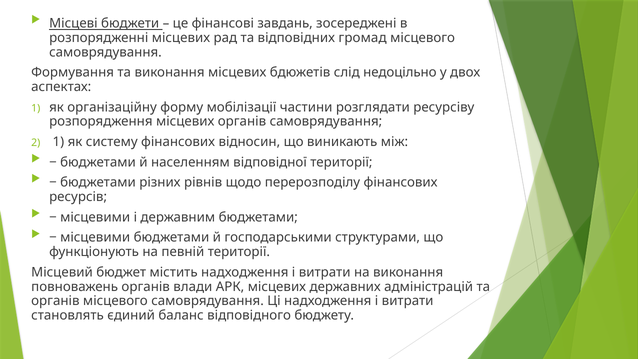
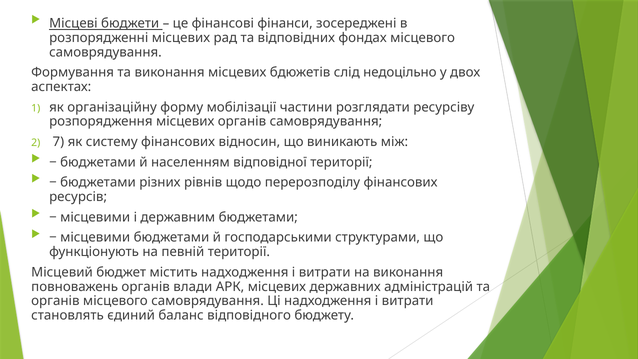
завдань: завдань -> фінанси
громад: громад -> фондах
2 1: 1 -> 7
